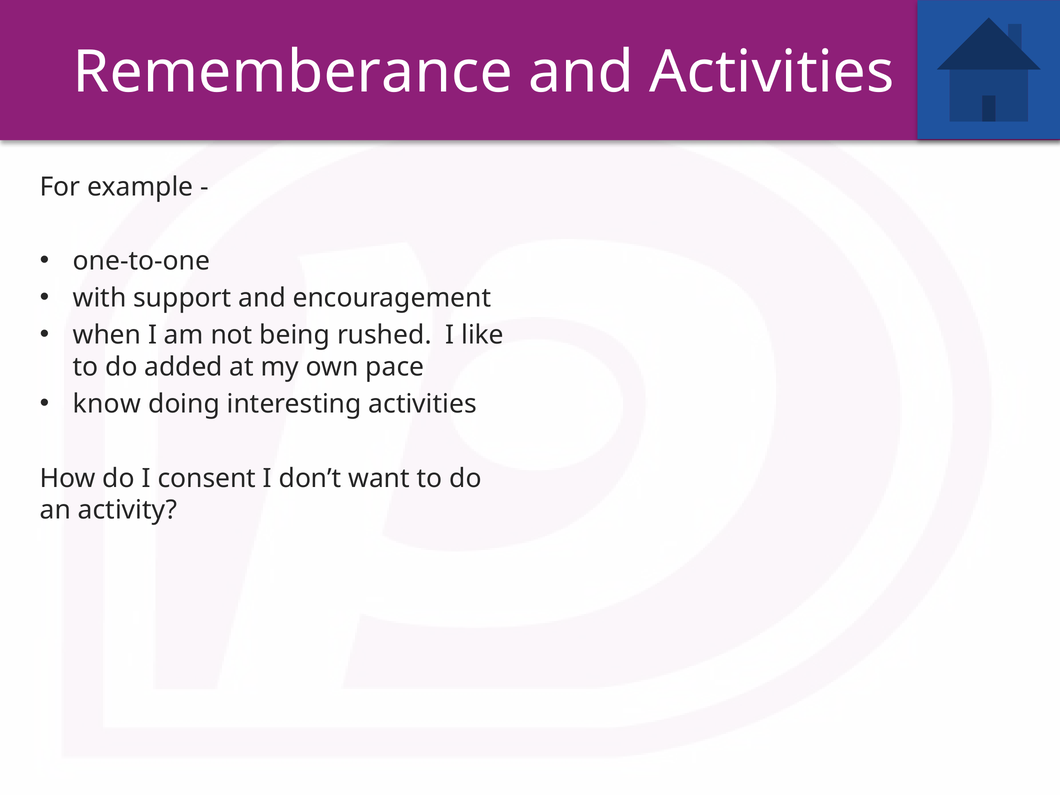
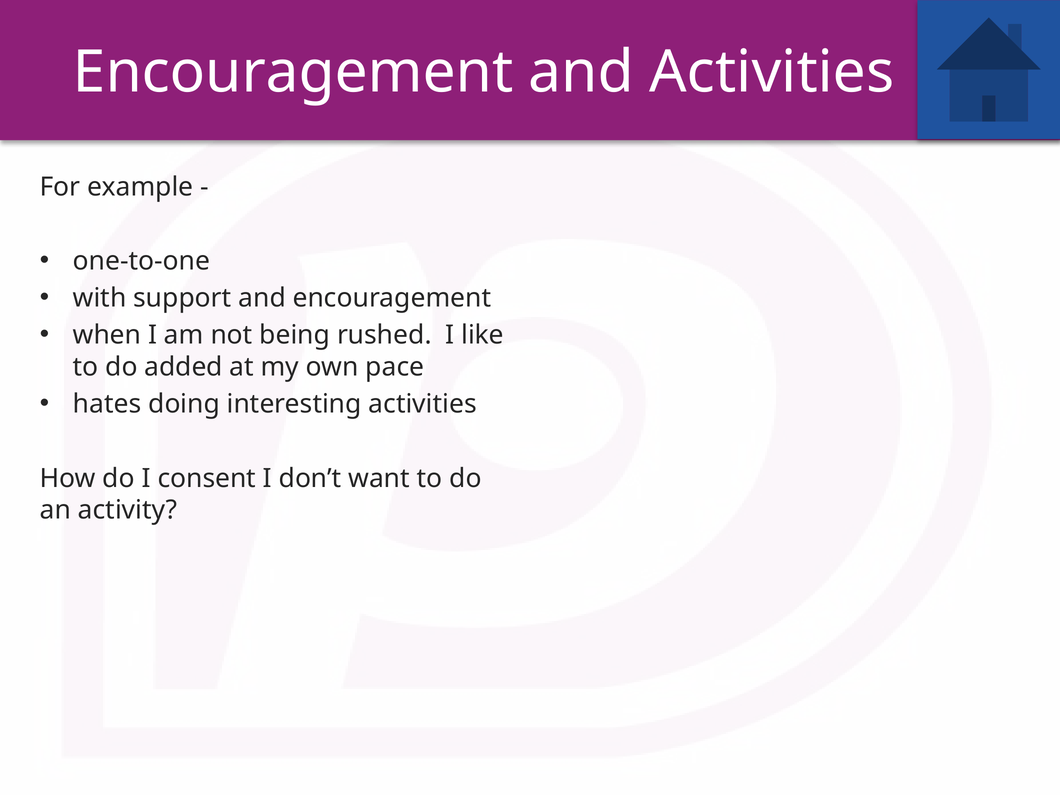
Rememberance at (293, 73): Rememberance -> Encouragement
know: know -> hates
